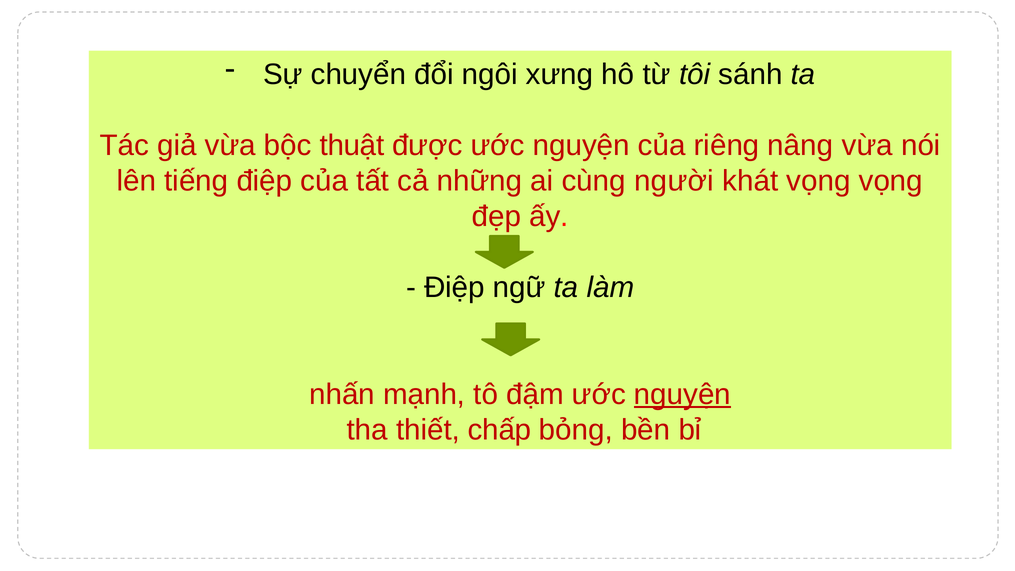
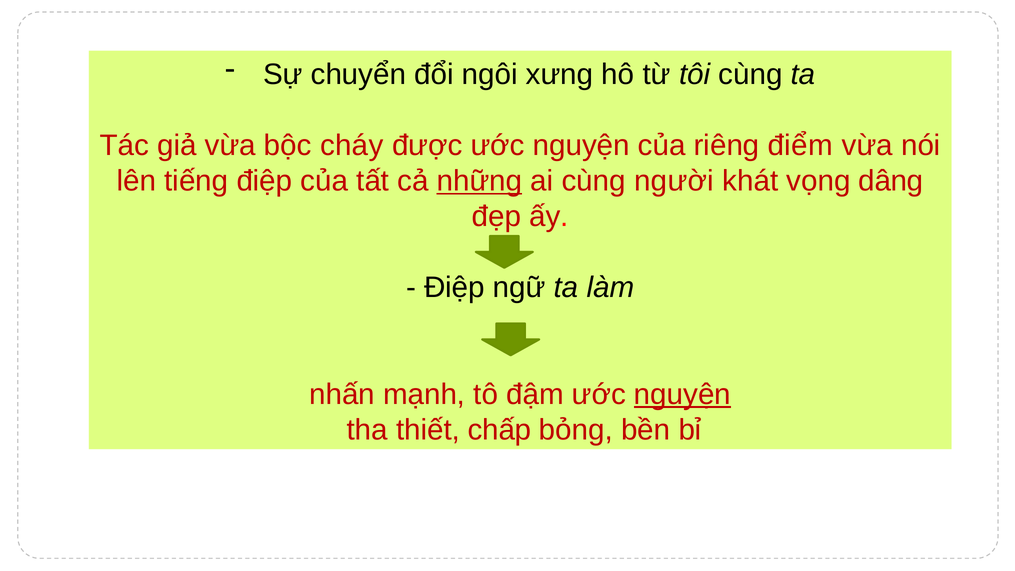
tôi sánh: sánh -> cùng
thuật: thuật -> cháy
nâng: nâng -> điểm
những underline: none -> present
vọng vọng: vọng -> dâng
